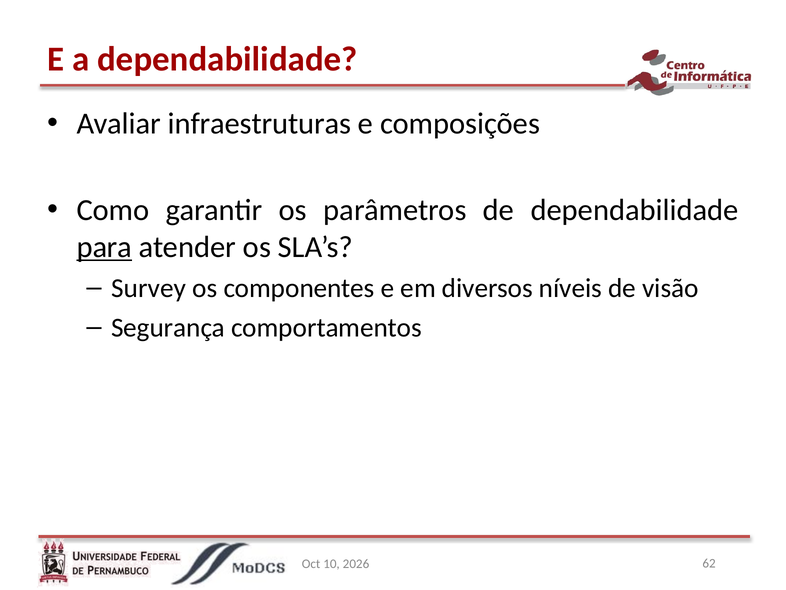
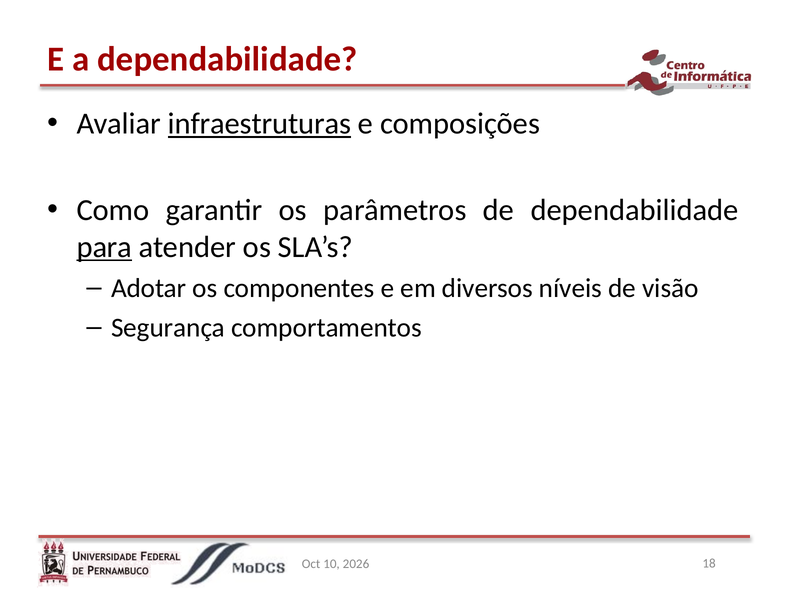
infraestruturas underline: none -> present
Survey: Survey -> Adotar
62: 62 -> 18
